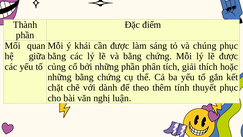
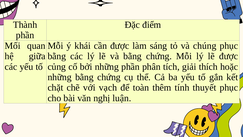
dành: dành -> vạch
theo: theo -> toàn
